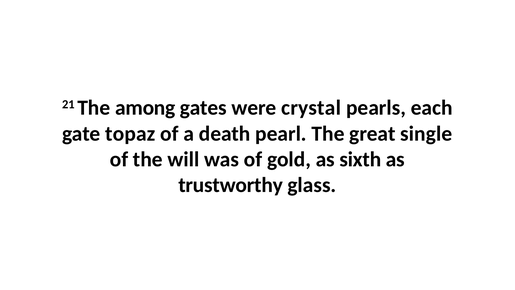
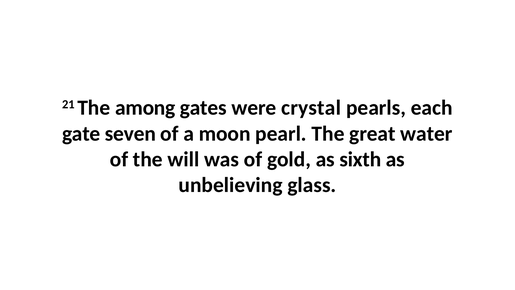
topaz: topaz -> seven
death: death -> moon
single: single -> water
trustworthy: trustworthy -> unbelieving
